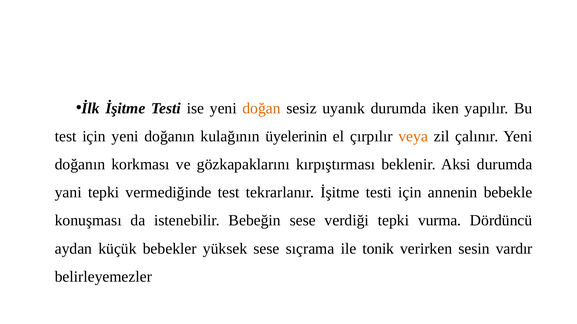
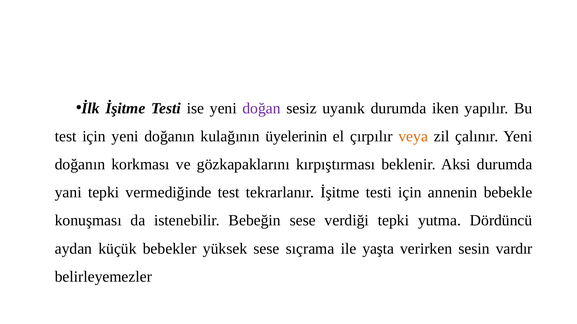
doğan colour: orange -> purple
vurma: vurma -> yutma
tonik: tonik -> yaşta
